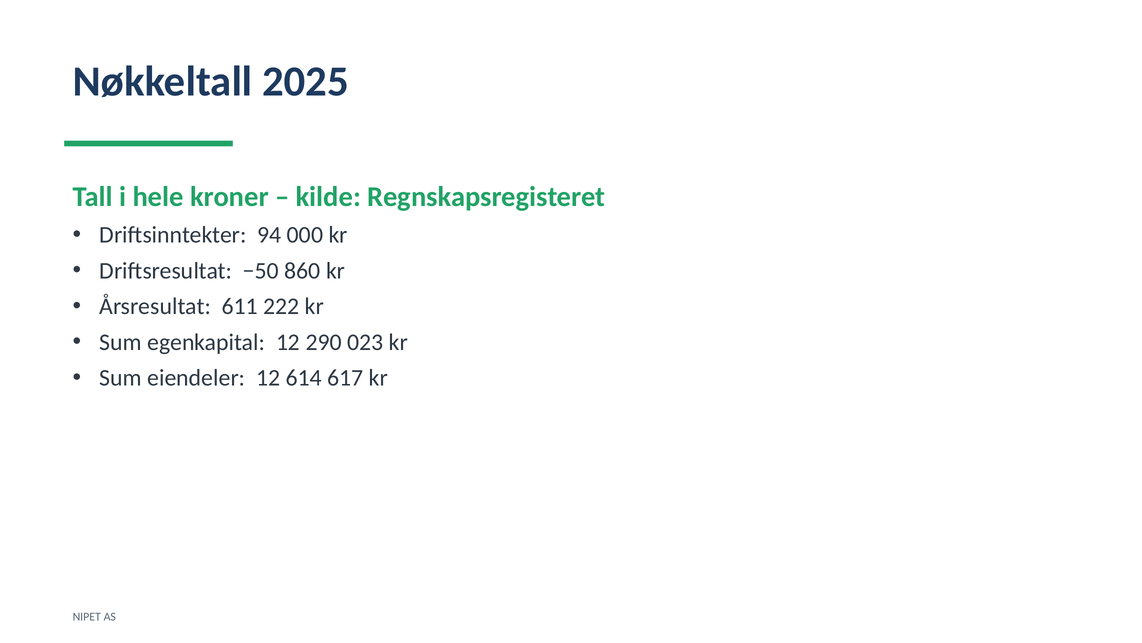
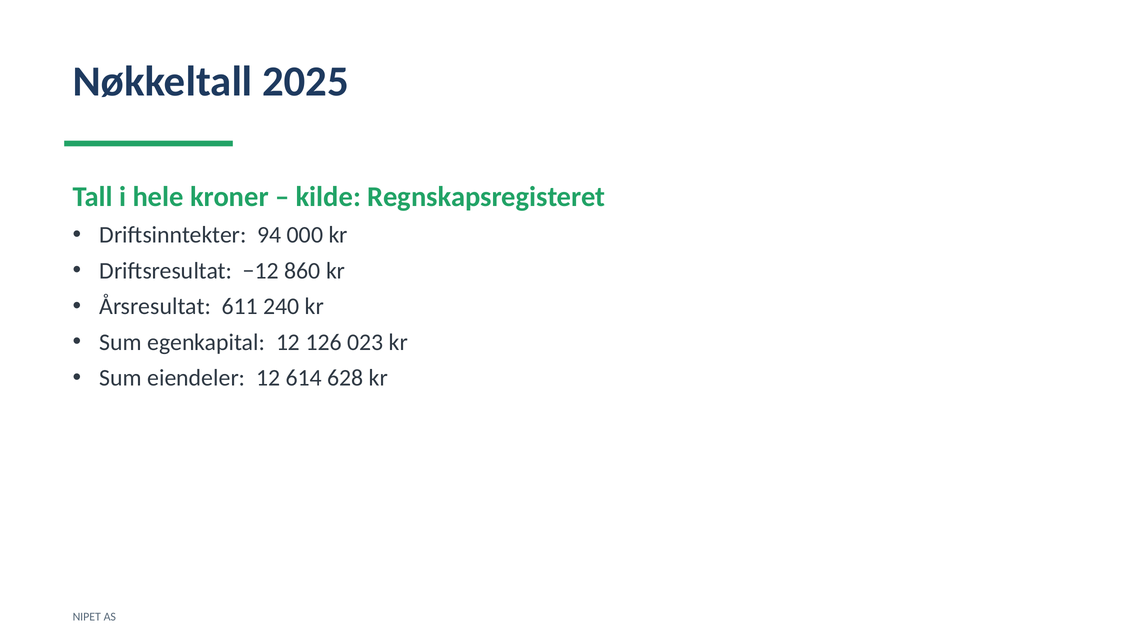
−50: −50 -> −12
222: 222 -> 240
290: 290 -> 126
617: 617 -> 628
